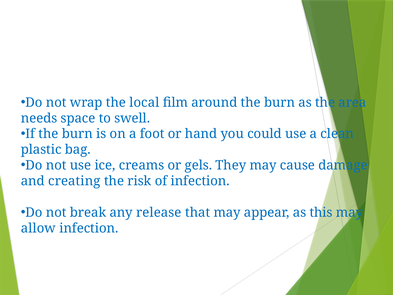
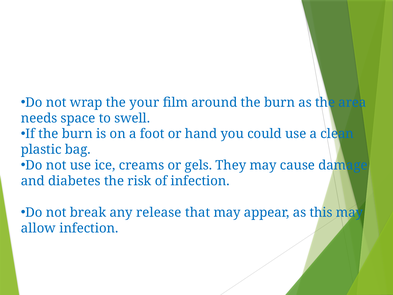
local: local -> your
creating: creating -> diabetes
